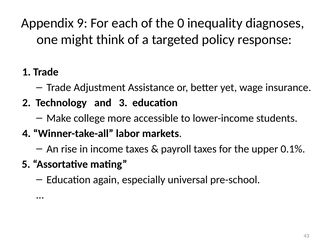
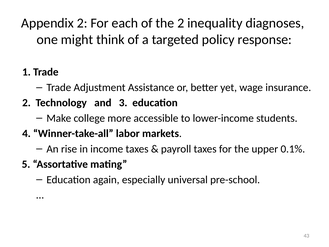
Appendix 9: 9 -> 2
the 0: 0 -> 2
